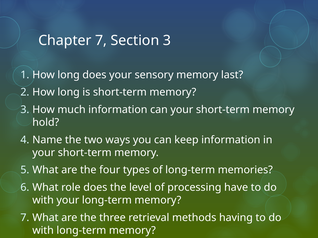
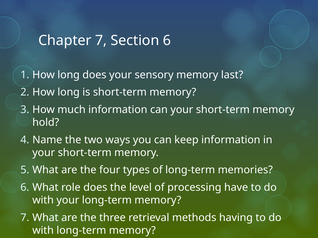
Section 3: 3 -> 6
